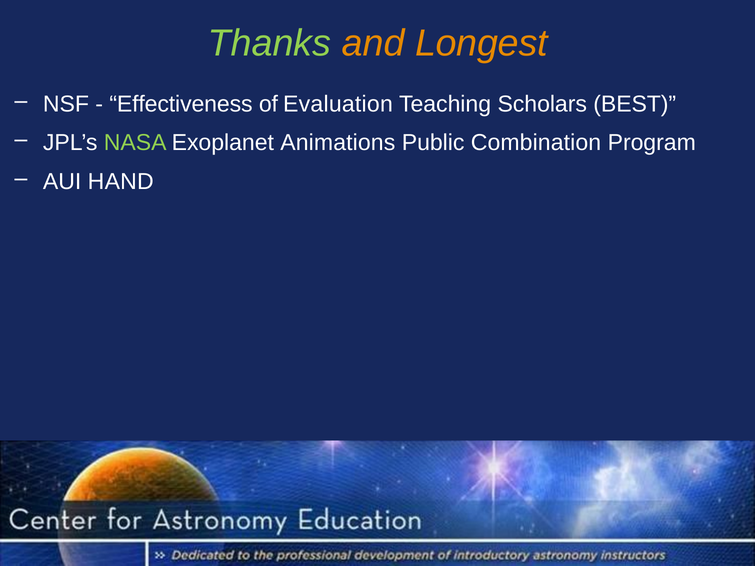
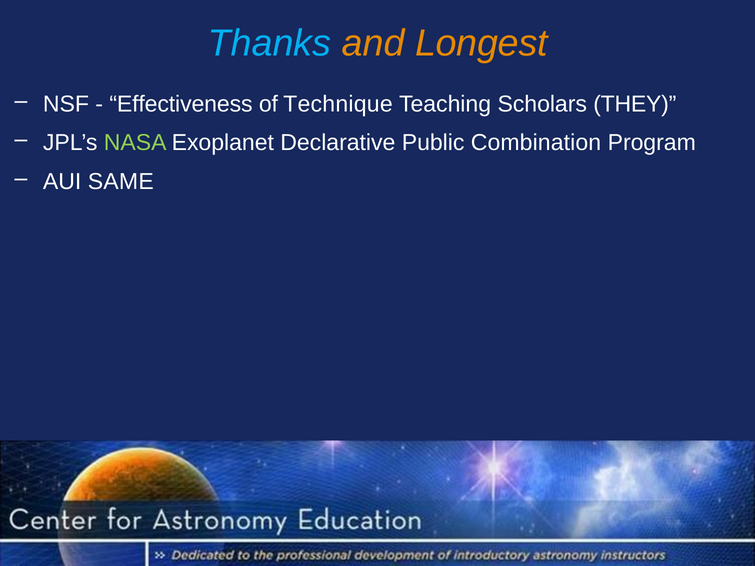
Thanks colour: light green -> light blue
Evaluation: Evaluation -> Technique
BEST: BEST -> THEY
Animations: Animations -> Declarative
HAND: HAND -> SAME
